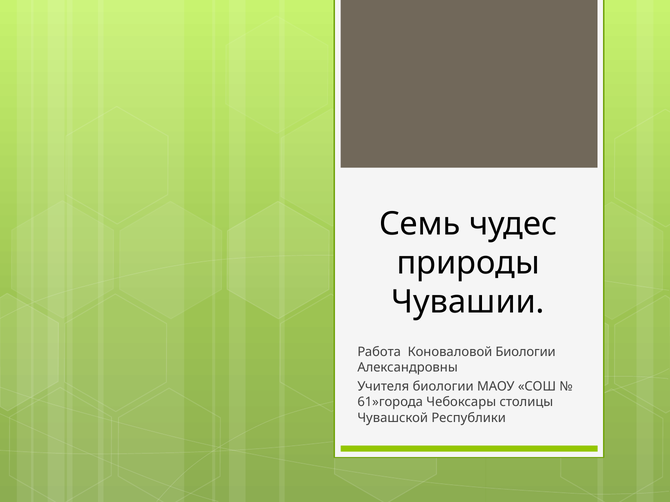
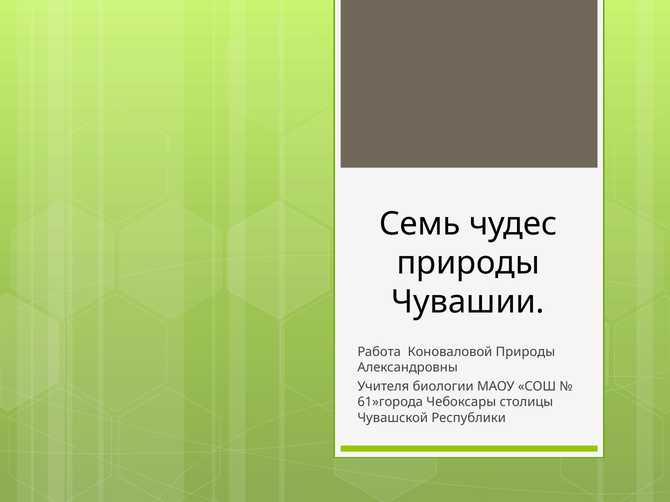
Коноваловой Биологии: Биологии -> Природы
